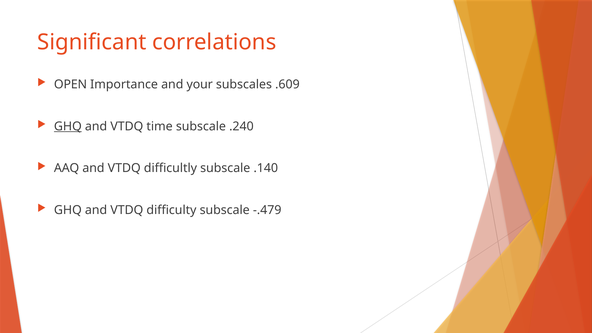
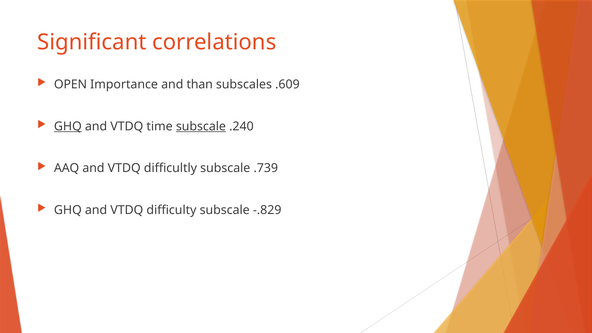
your: your -> than
subscale at (201, 126) underline: none -> present
.140: .140 -> .739
-.479: -.479 -> -.829
